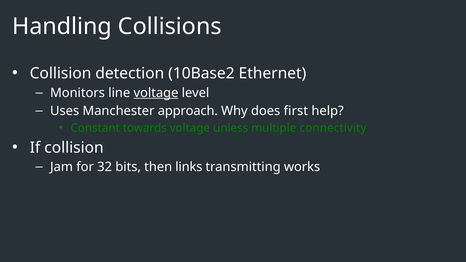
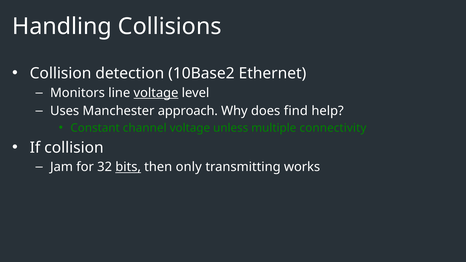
first: first -> find
towards: towards -> channel
bits underline: none -> present
links: links -> only
